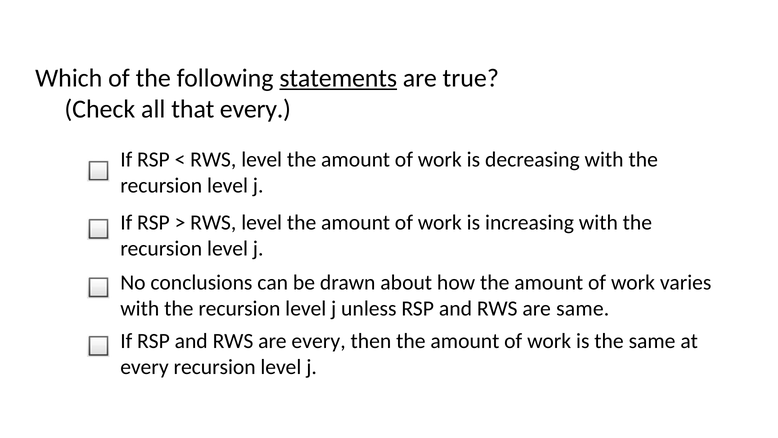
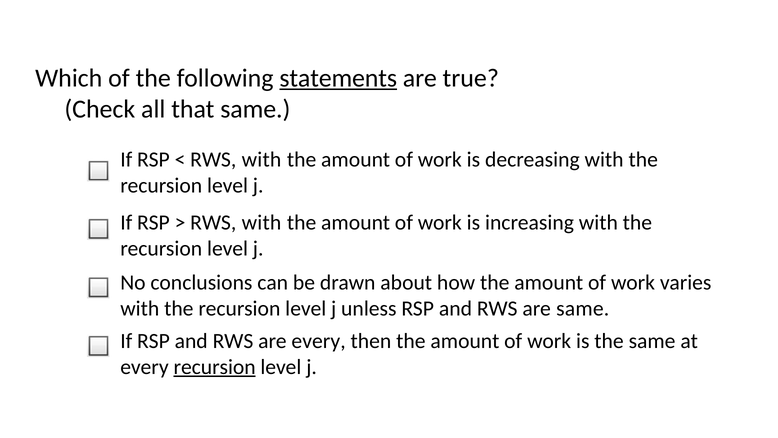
that every: every -> same
level at (262, 159): level -> with
level at (262, 222): level -> with
recursion at (215, 367) underline: none -> present
